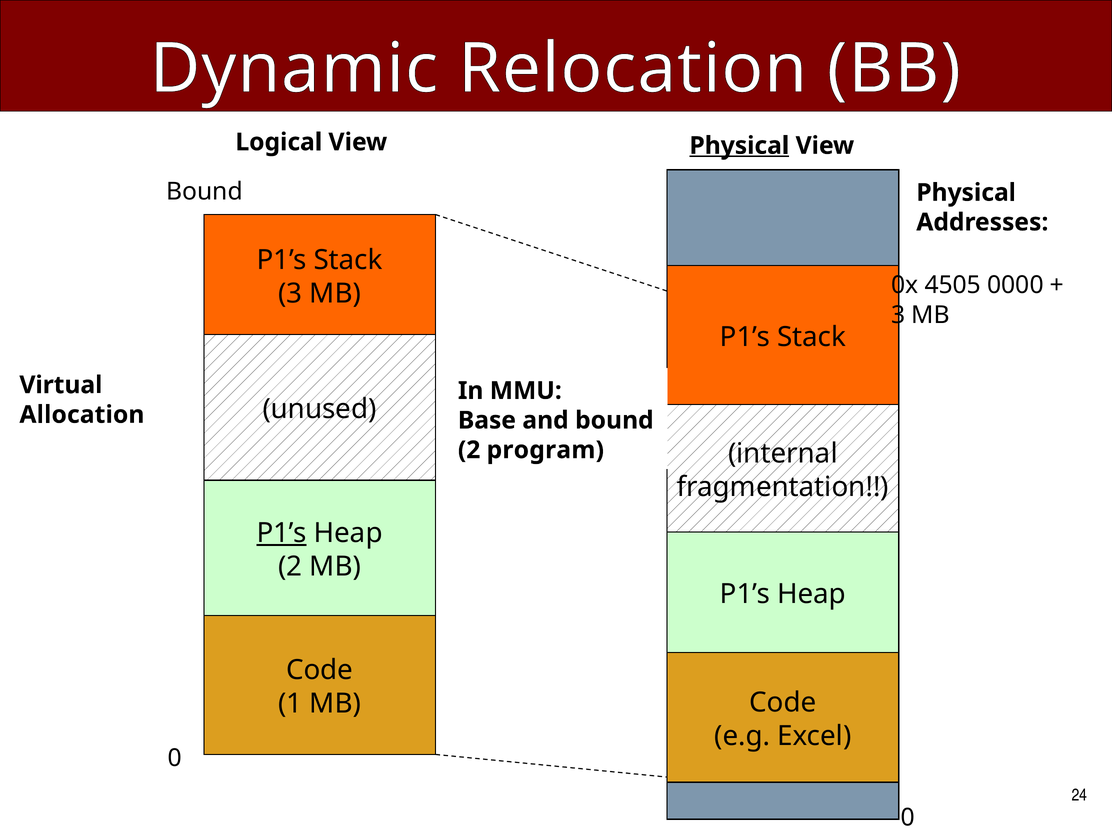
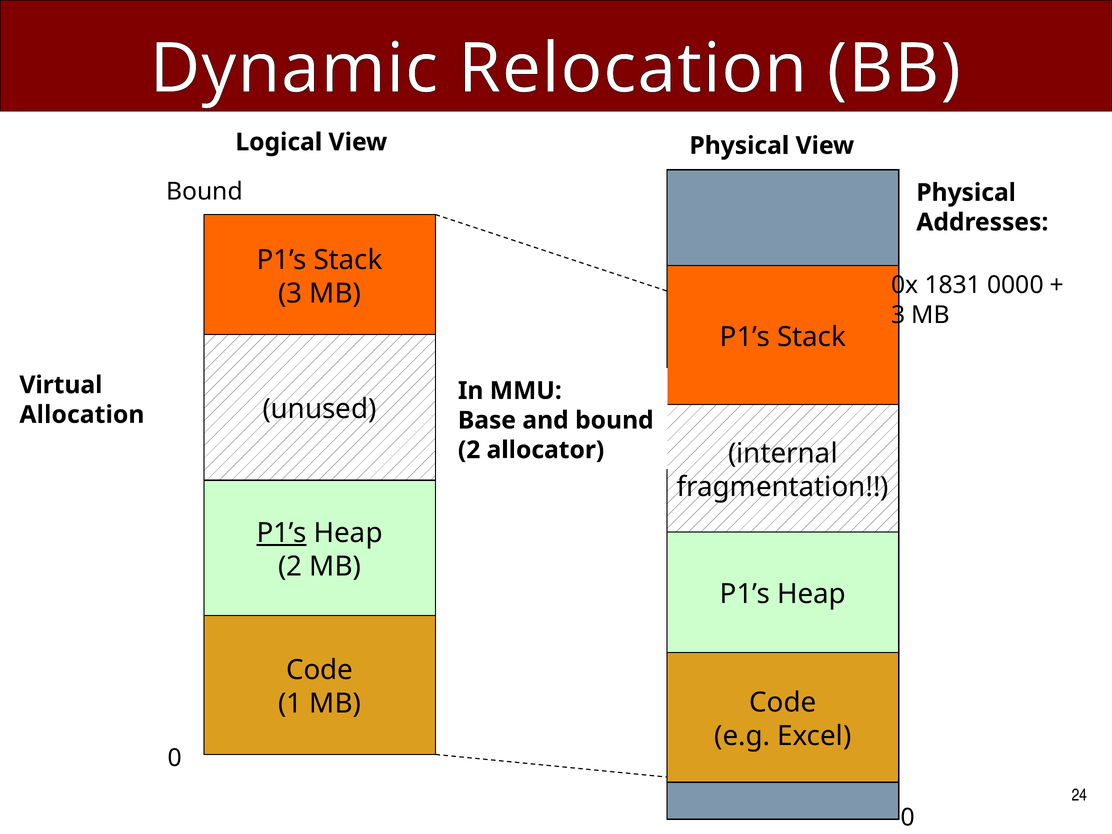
Physical at (739, 146) underline: present -> none
4505: 4505 -> 1831
program: program -> allocator
